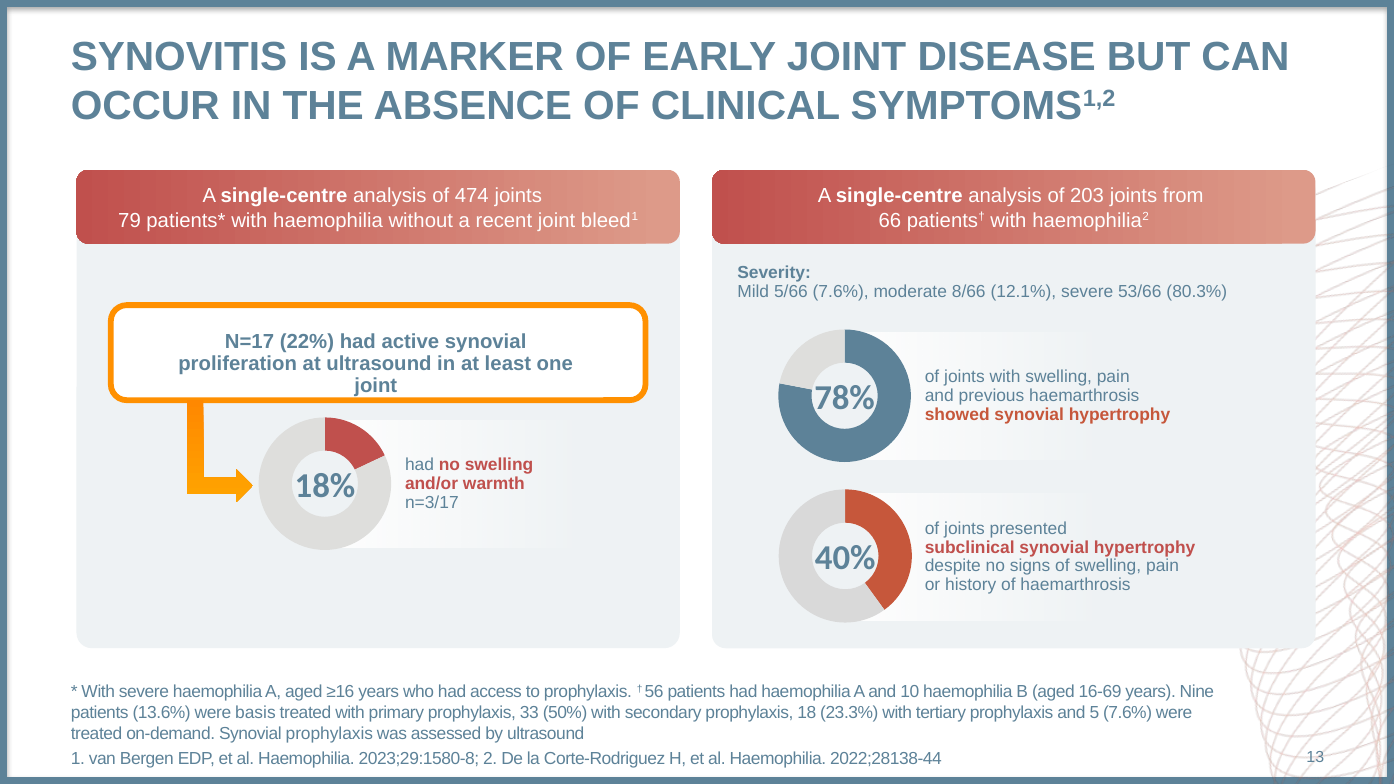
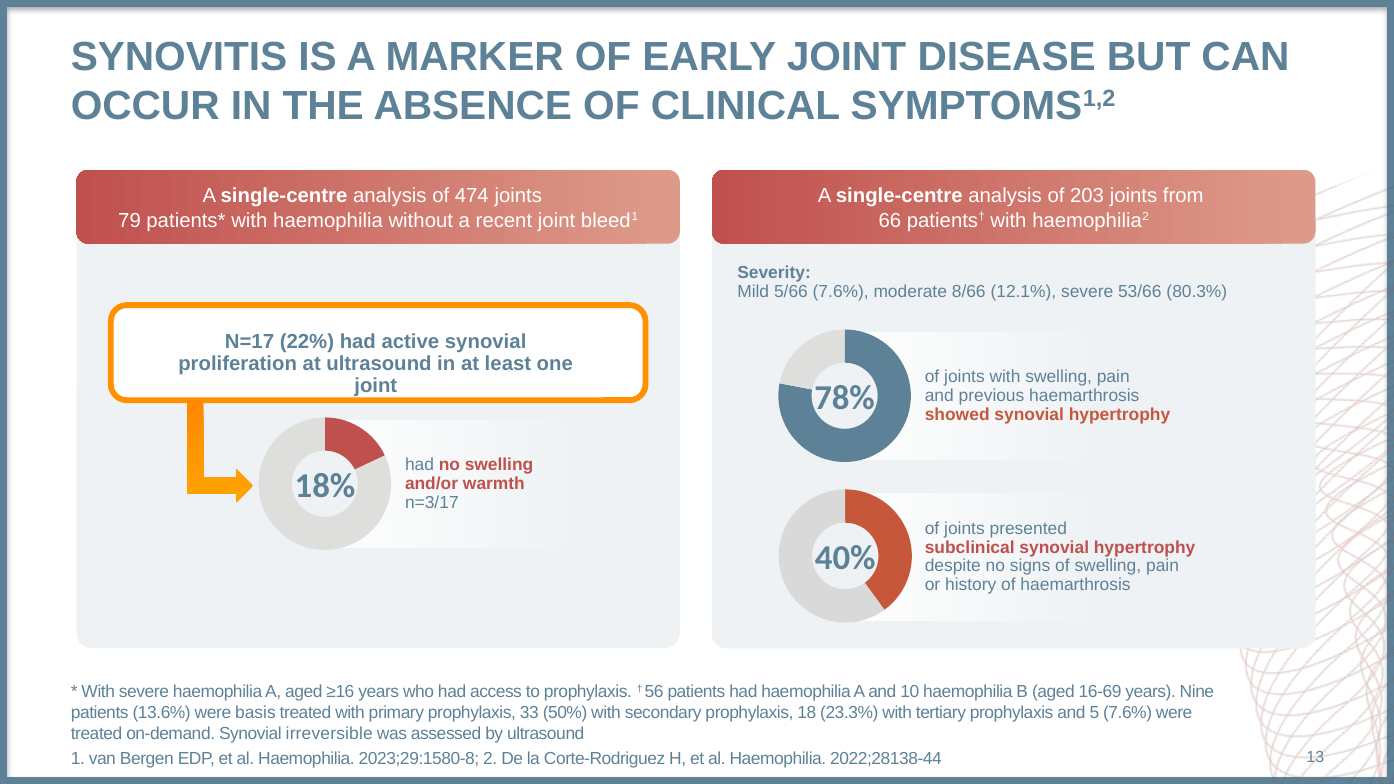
Synovial prophylaxis: prophylaxis -> irreversible
